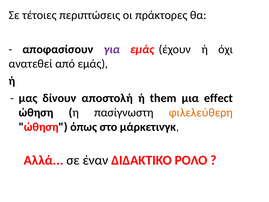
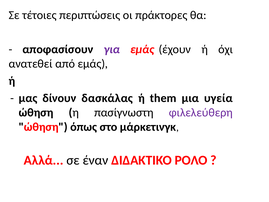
αποστολή: αποστολή -> δασκάλας
effect: effect -> υγεία
φιλελεύθερη colour: orange -> purple
